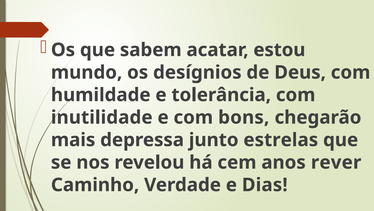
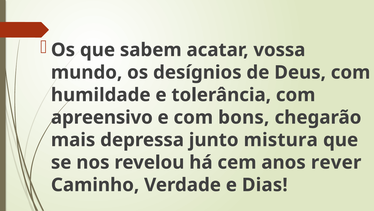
estou: estou -> vossa
inutilidade: inutilidade -> apreensivo
estrelas: estrelas -> mistura
